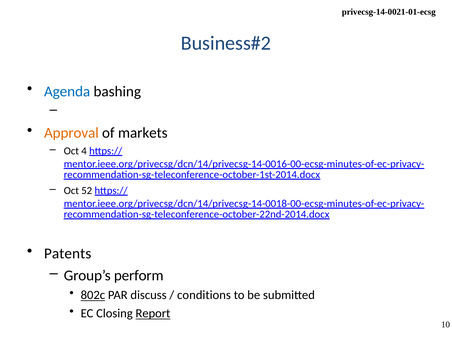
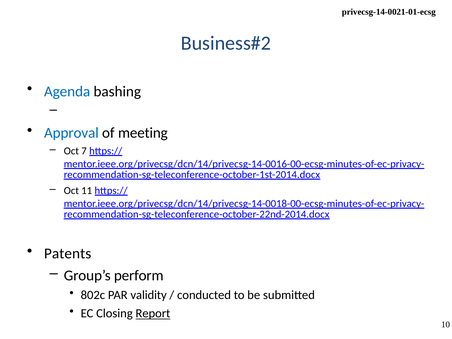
Approval colour: orange -> blue
markets: markets -> meeting
4: 4 -> 7
52: 52 -> 11
802c underline: present -> none
discuss: discuss -> validity
conditions: conditions -> conducted
